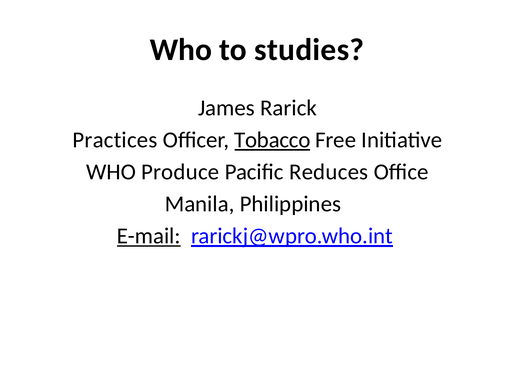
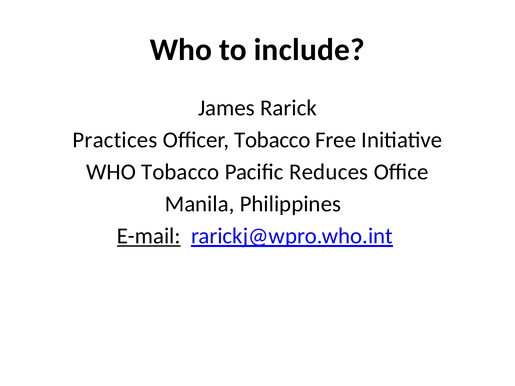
studies: studies -> include
Tobacco at (272, 140) underline: present -> none
WHO Produce: Produce -> Tobacco
